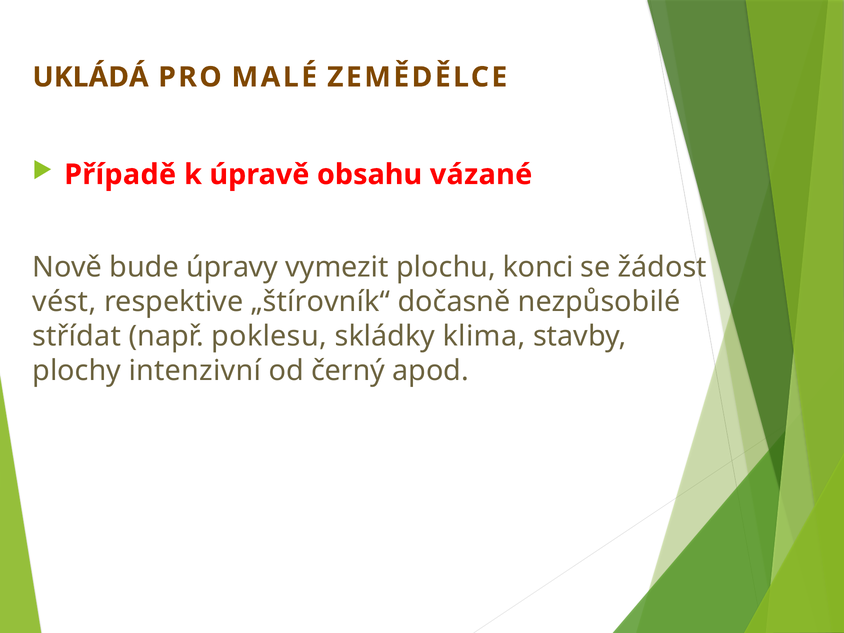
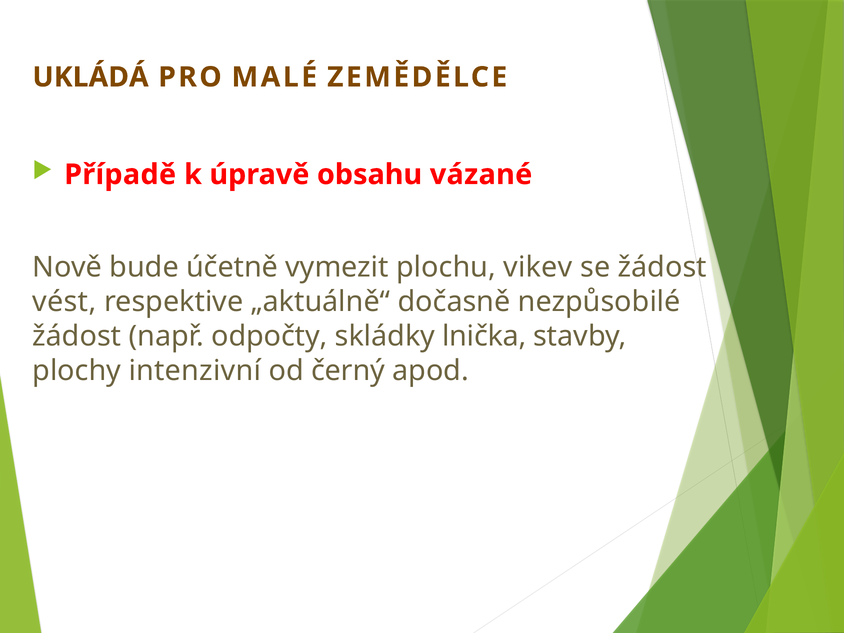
úpravy: úpravy -> účetně
konci: konci -> vikev
„štírovník“: „štírovník“ -> „aktuálně“
střídat at (77, 336): střídat -> žádost
poklesu: poklesu -> odpočty
klima: klima -> lnička
